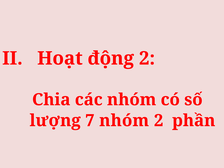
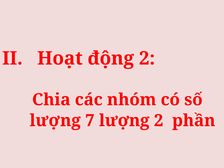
7 nhóm: nhóm -> lượng
